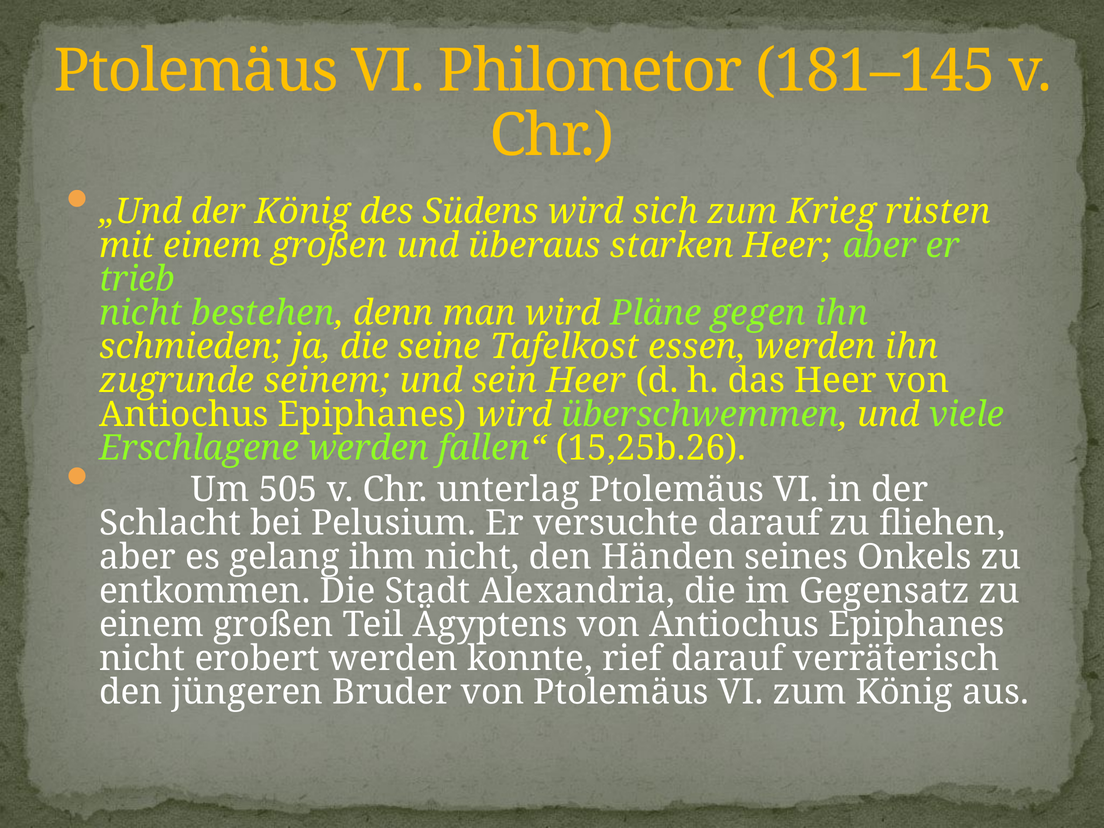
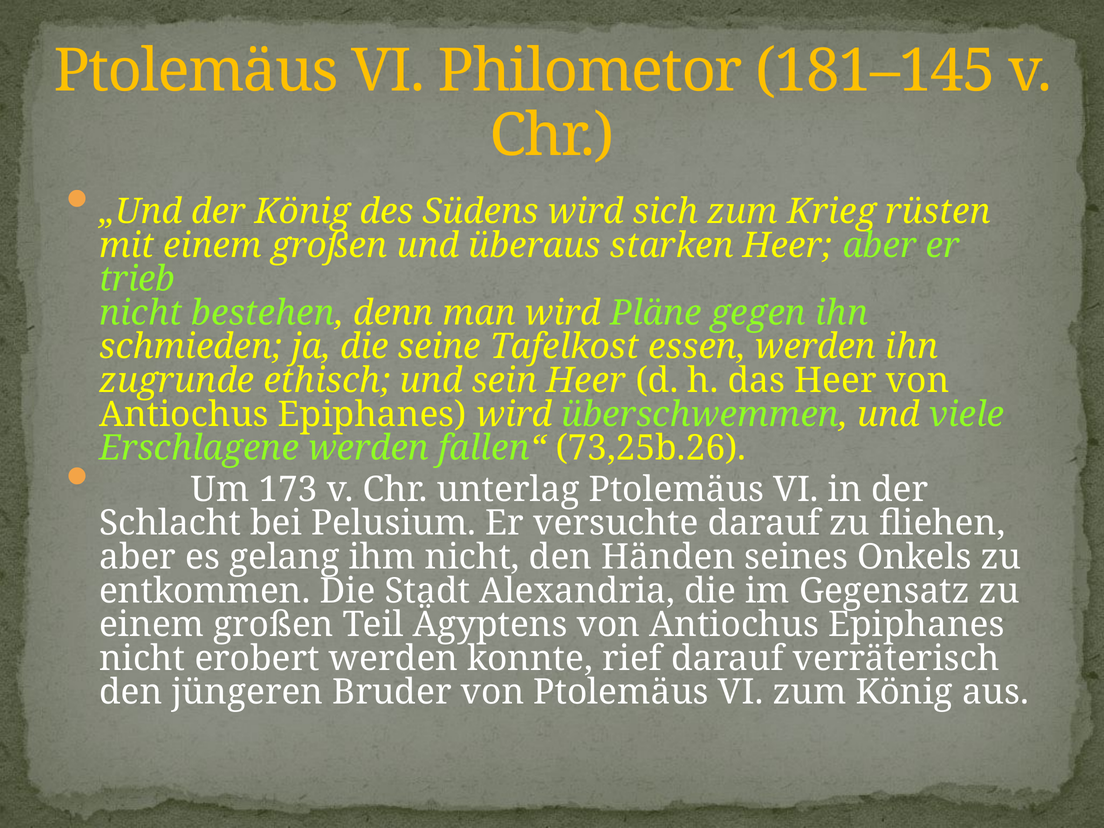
seinem: seinem -> ethisch
15,25b.26: 15,25b.26 -> 73,25b.26
505: 505 -> 173
